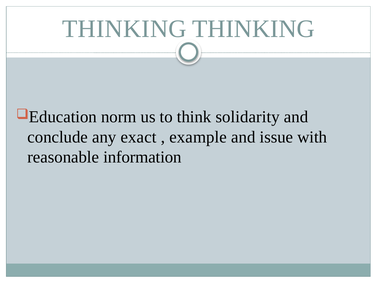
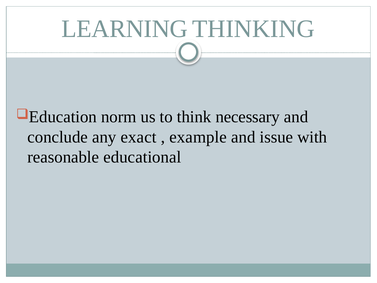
THINKING at (124, 29): THINKING -> LEARNING
solidarity: solidarity -> necessary
information: information -> educational
